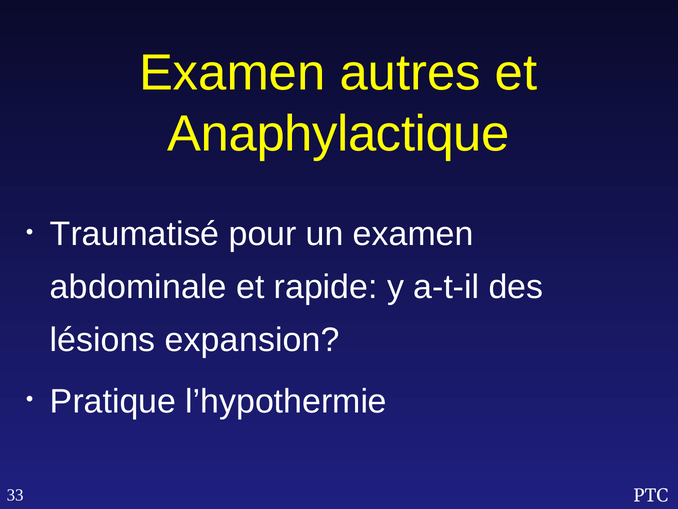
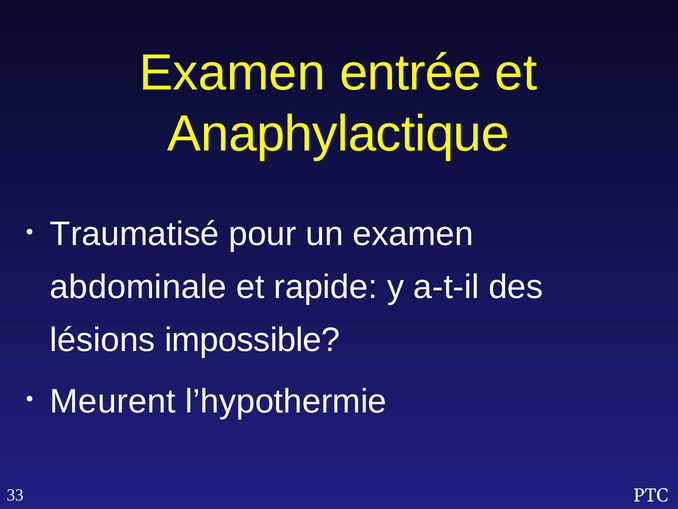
autres: autres -> entrée
expansion: expansion -> impossible
Pratique: Pratique -> Meurent
